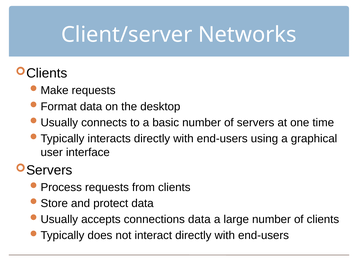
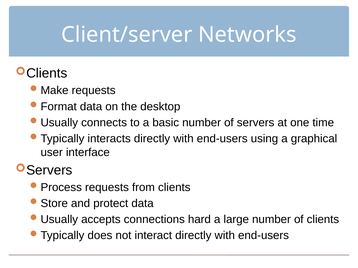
connections data: data -> hard
